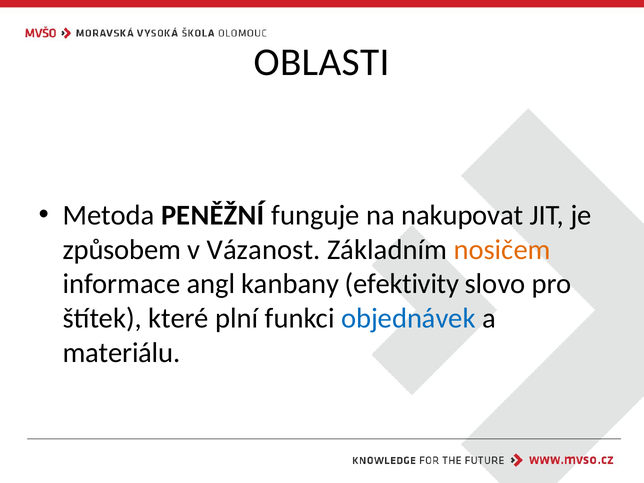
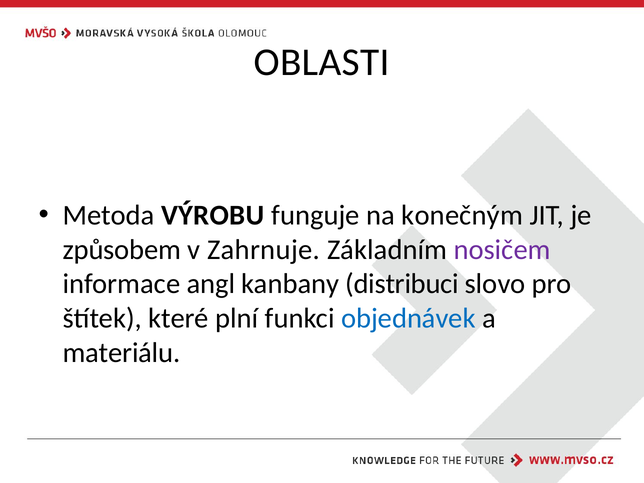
PENĚŽNÍ: PENĚŽNÍ -> VÝROBU
nakupovat: nakupovat -> konečným
Vázanost: Vázanost -> Zahrnuje
nosičem colour: orange -> purple
efektivity: efektivity -> distribuci
